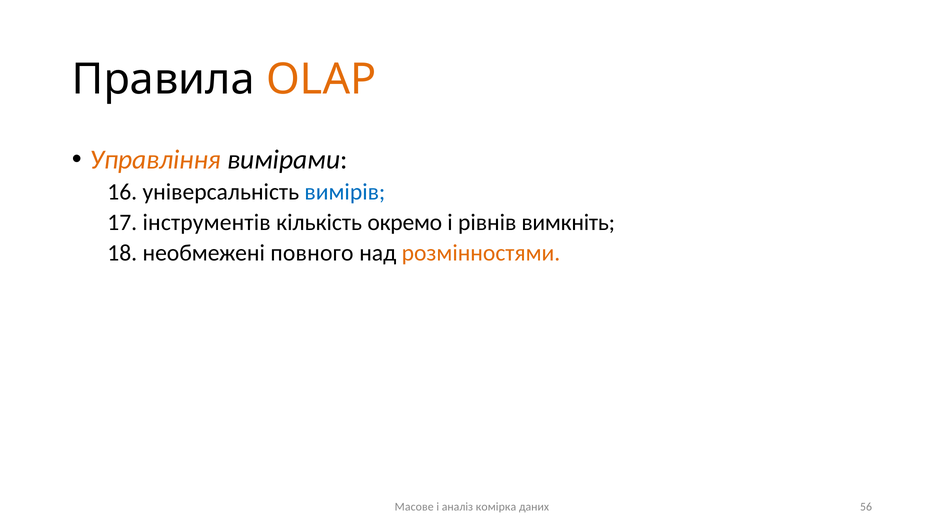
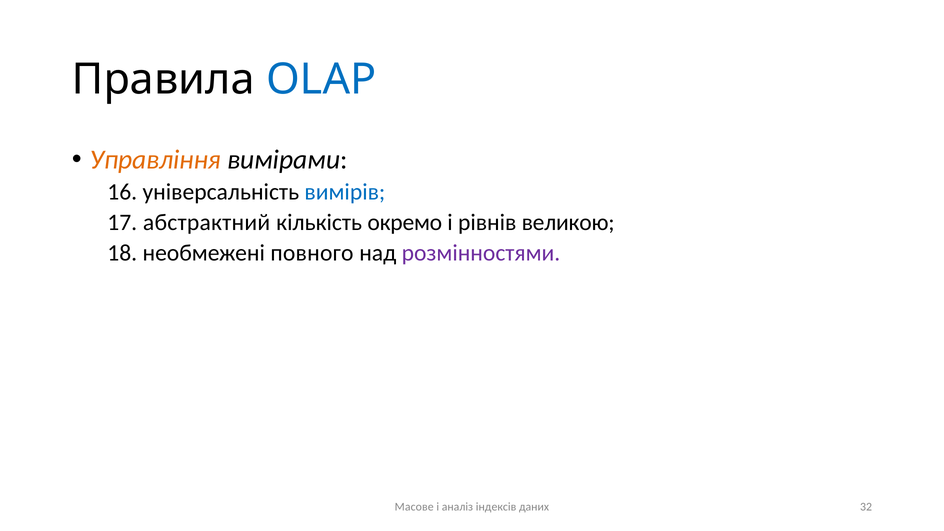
OLAP colour: orange -> blue
інструментів: інструментів -> абстрактний
вимкніть: вимкніть -> великою
розмінностями colour: orange -> purple
комірка: комірка -> індексів
56: 56 -> 32
